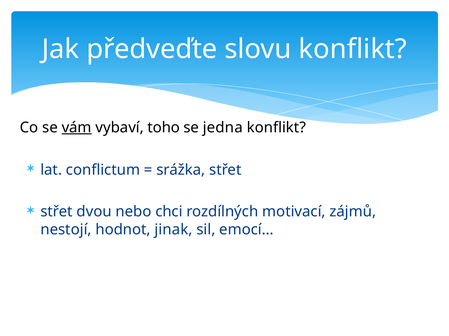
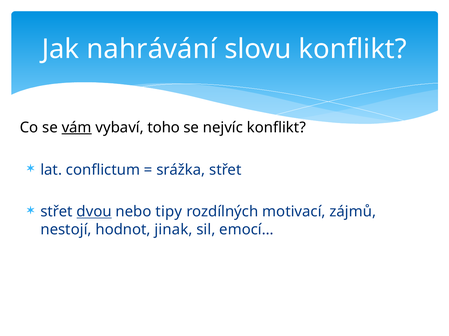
předveďte: předveďte -> nahrávání
jedna: jedna -> nejvíc
dvou underline: none -> present
chci: chci -> tipy
